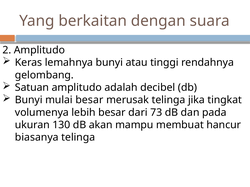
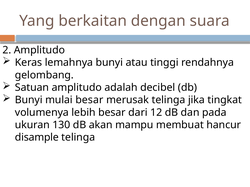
73: 73 -> 12
biasanya: biasanya -> disample
